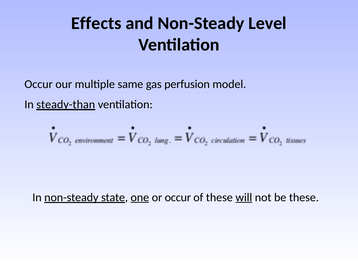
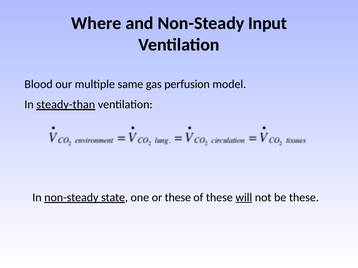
Effects: Effects -> Where
Level: Level -> Input
Occur at (39, 84): Occur -> Blood
one underline: present -> none
or occur: occur -> these
